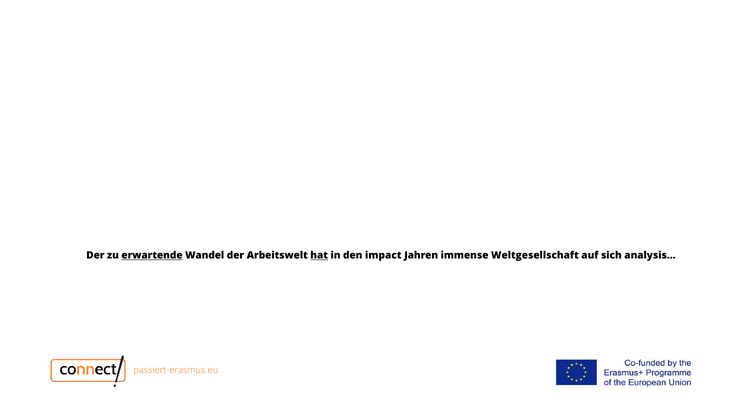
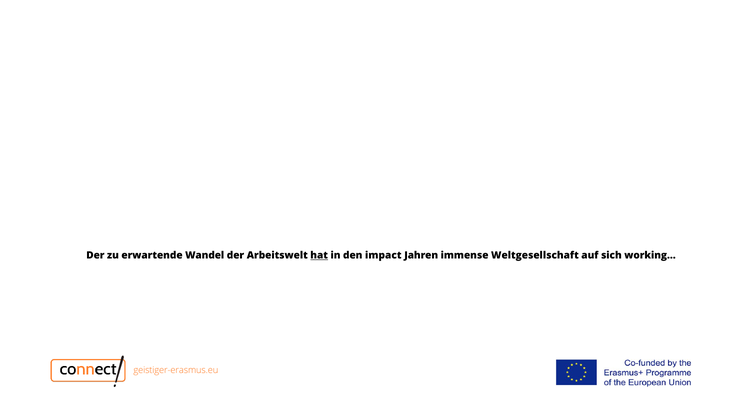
erwartende underline: present -> none
analysis…: analysis… -> working…
passiert-erasmus.eu: passiert-erasmus.eu -> geistiger-erasmus.eu
